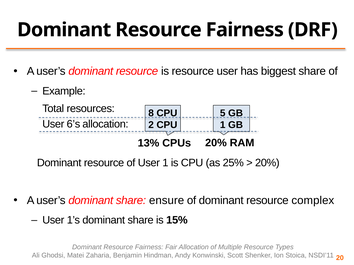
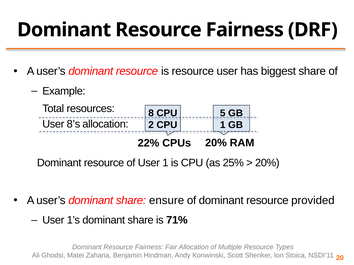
6’s: 6’s -> 8’s
13%: 13% -> 22%
complex: complex -> provided
15%: 15% -> 71%
